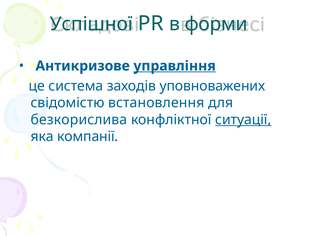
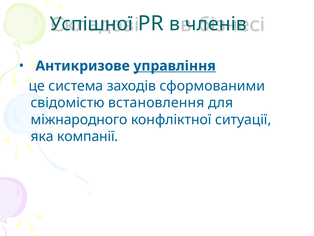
форми: форми -> членів
уповноважених: уповноважених -> сформованими
безкорислива: безкорислива -> міжнародного
ситуації underline: present -> none
